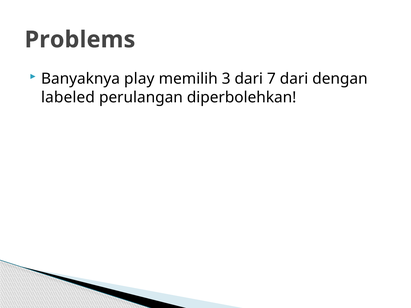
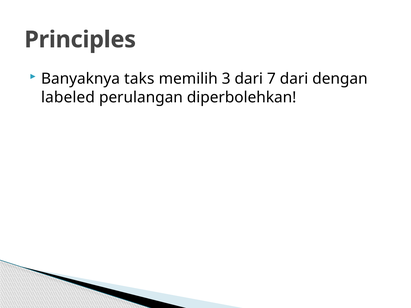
Problems: Problems -> Principles
play: play -> taks
